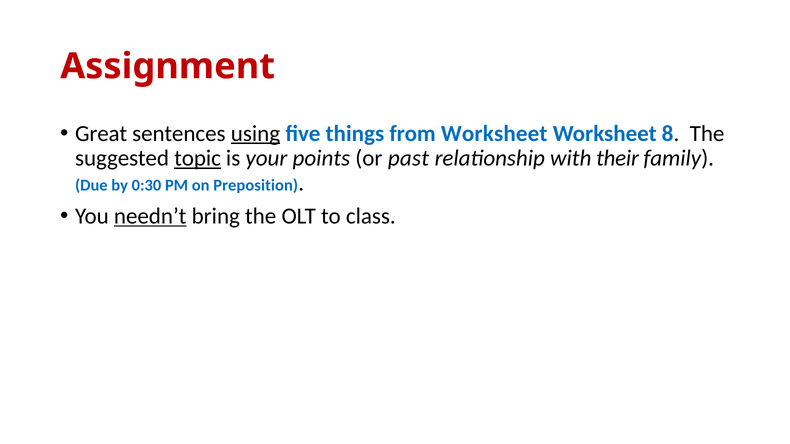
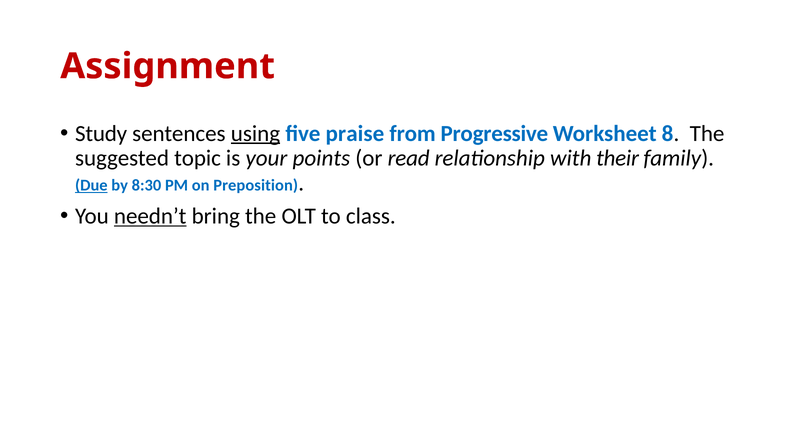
Great: Great -> Study
things: things -> praise
from Worksheet: Worksheet -> Progressive
topic underline: present -> none
past: past -> read
Due underline: none -> present
0:30: 0:30 -> 8:30
